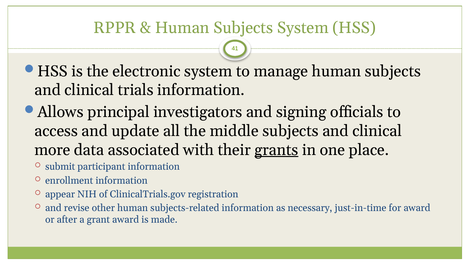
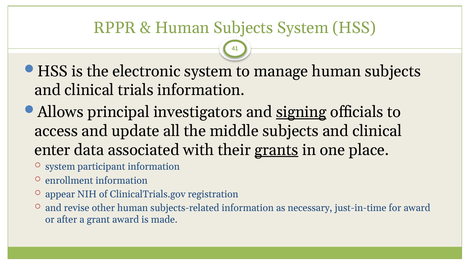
signing underline: none -> present
more: more -> enter
submit at (60, 166): submit -> system
